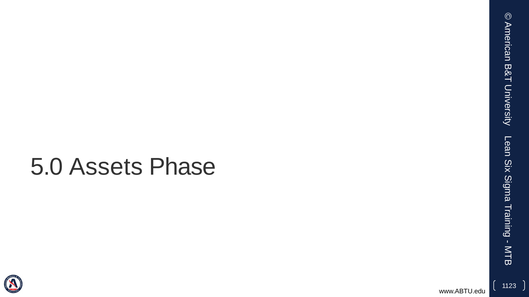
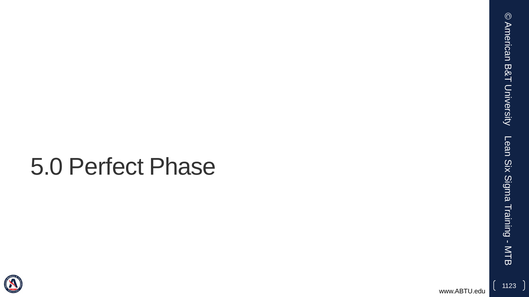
Assets: Assets -> Perfect
